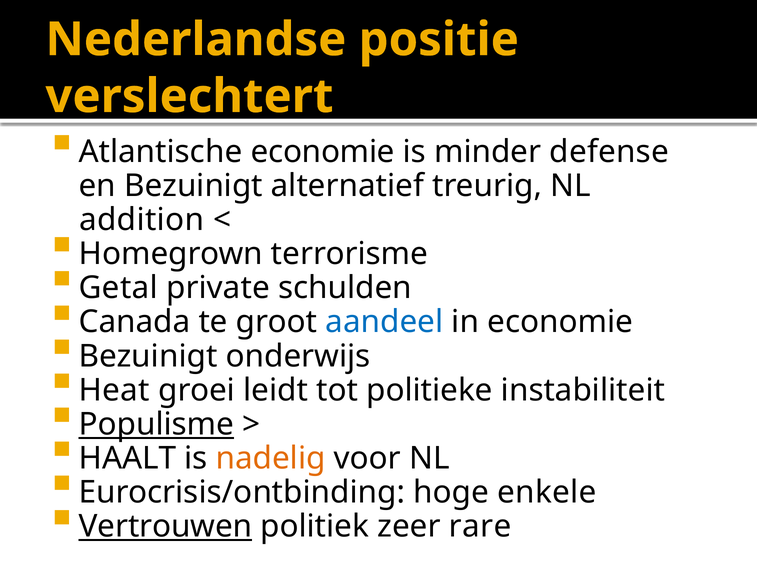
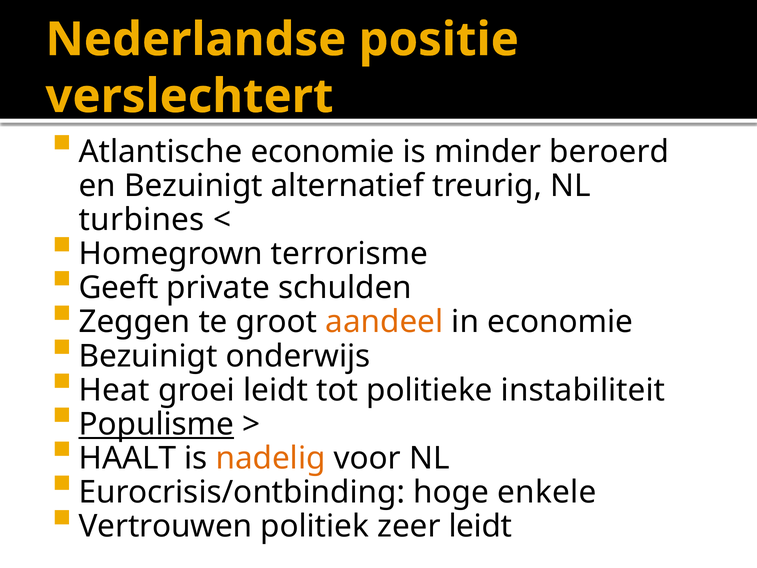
defense: defense -> beroerd
addition: addition -> turbines
Getal: Getal -> Geeft
Canada: Canada -> Zeggen
aandeel colour: blue -> orange
Vertrouwen underline: present -> none
zeer rare: rare -> leidt
